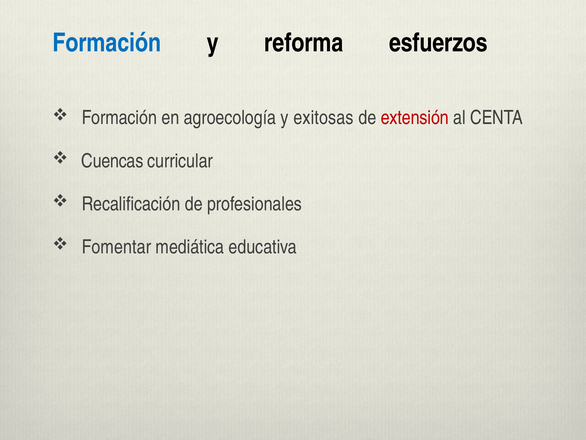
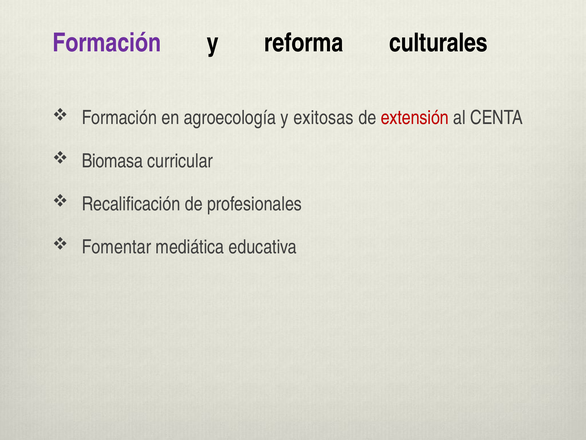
Formación at (107, 43) colour: blue -> purple
esfuerzos: esfuerzos -> culturales
Cuencas: Cuencas -> Biomasa
